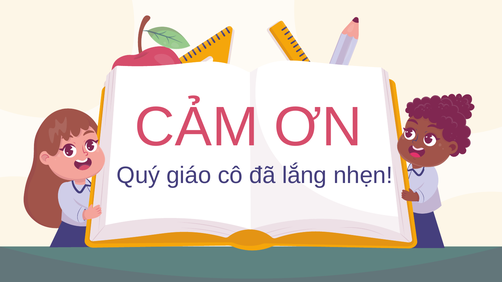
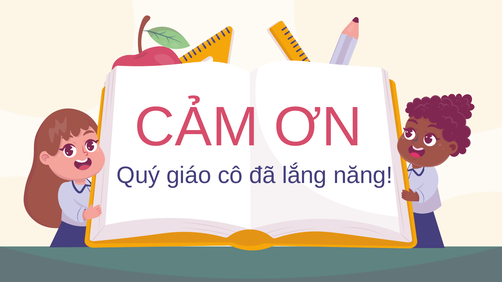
nhẹn: nhẹn -> năng
